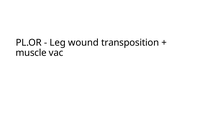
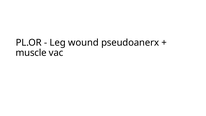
transposition: transposition -> pseudoanerx
